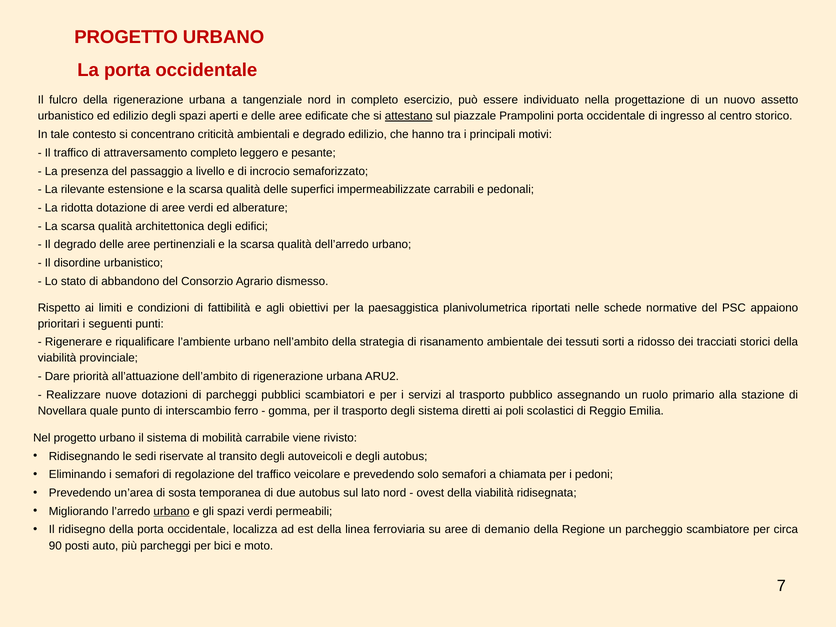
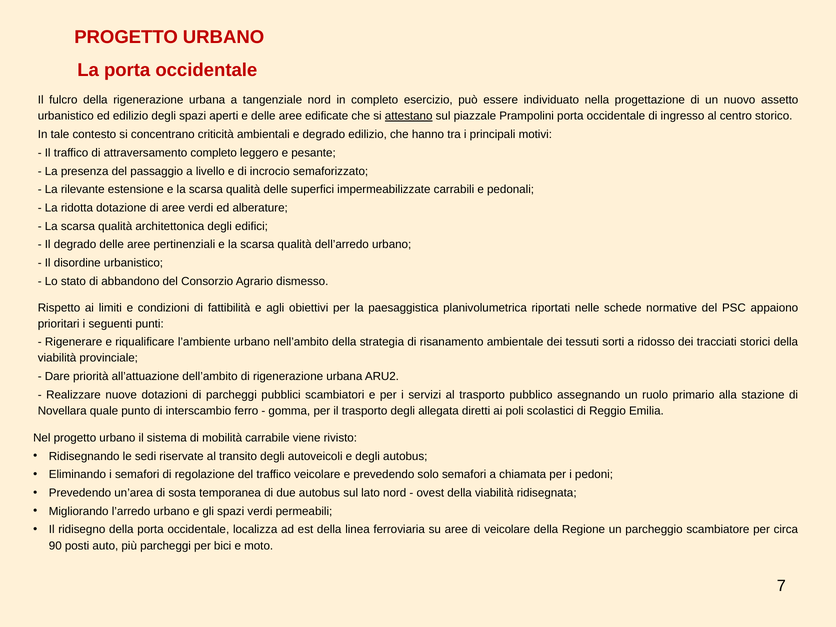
degli sistema: sistema -> allegata
urbano at (172, 511) underline: present -> none
di demanio: demanio -> veicolare
